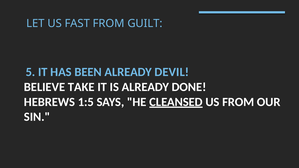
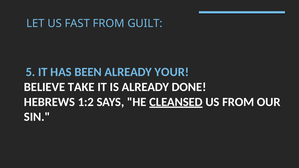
DEVIL: DEVIL -> YOUR
1:5: 1:5 -> 1:2
